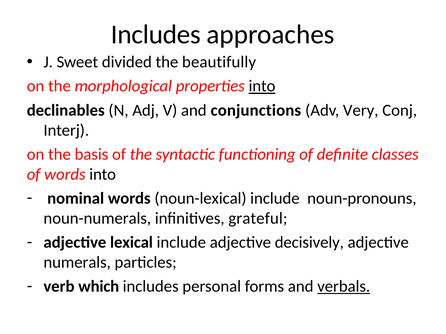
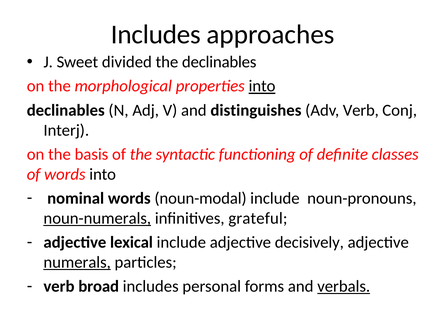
the beautifully: beautifully -> declinables
conjunctions: conjunctions -> distinguishes
Adv Very: Very -> Verb
noun-lexical: noun-lexical -> noun-modal
noun-numerals underline: none -> present
numerals underline: none -> present
which: which -> broad
